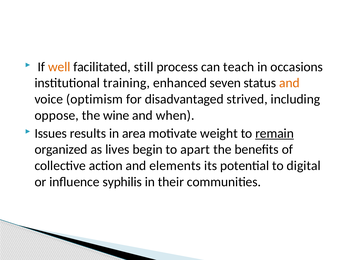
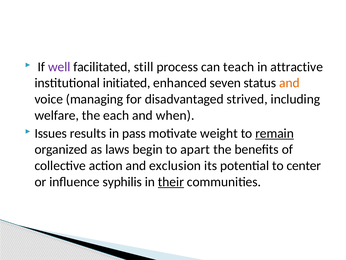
well colour: orange -> purple
occasions: occasions -> attractive
training: training -> initiated
optimism: optimism -> managing
oppose: oppose -> welfare
wine: wine -> each
area: area -> pass
lives: lives -> laws
elements: elements -> exclusion
digital: digital -> center
their underline: none -> present
